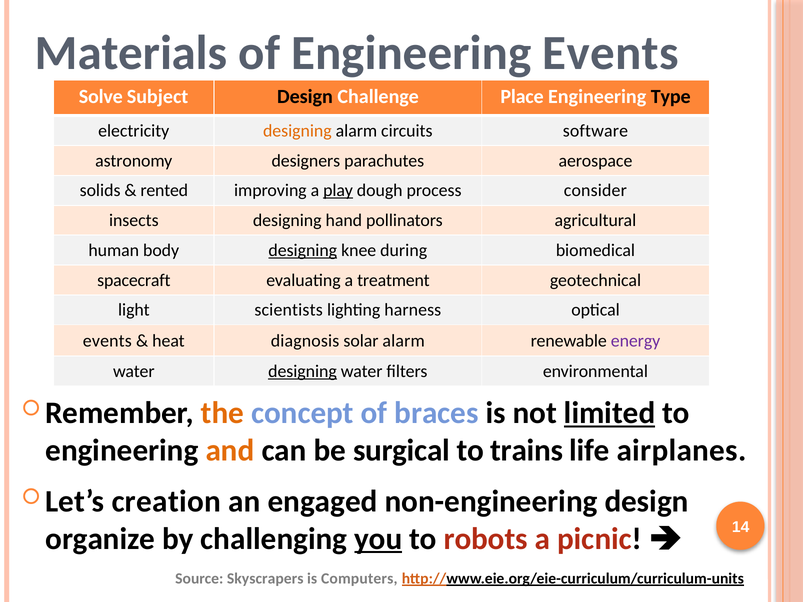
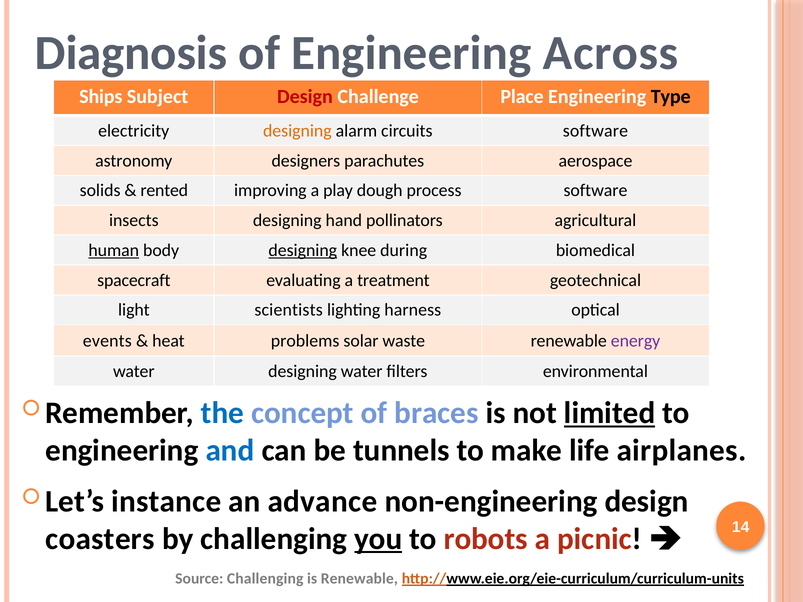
Materials: Materials -> Diagnosis
Engineering Events: Events -> Across
Solve: Solve -> Ships
Design at (305, 97) colour: black -> red
play underline: present -> none
process consider: consider -> software
human underline: none -> present
diagnosis: diagnosis -> problems
solar alarm: alarm -> waste
designing at (303, 371) underline: present -> none
the colour: orange -> blue
and colour: orange -> blue
surgical: surgical -> tunnels
trains: trains -> make
creation: creation -> instance
engaged: engaged -> advance
organize: organize -> coasters
Source Skyscrapers: Skyscrapers -> Challenging
is Computers: Computers -> Renewable
